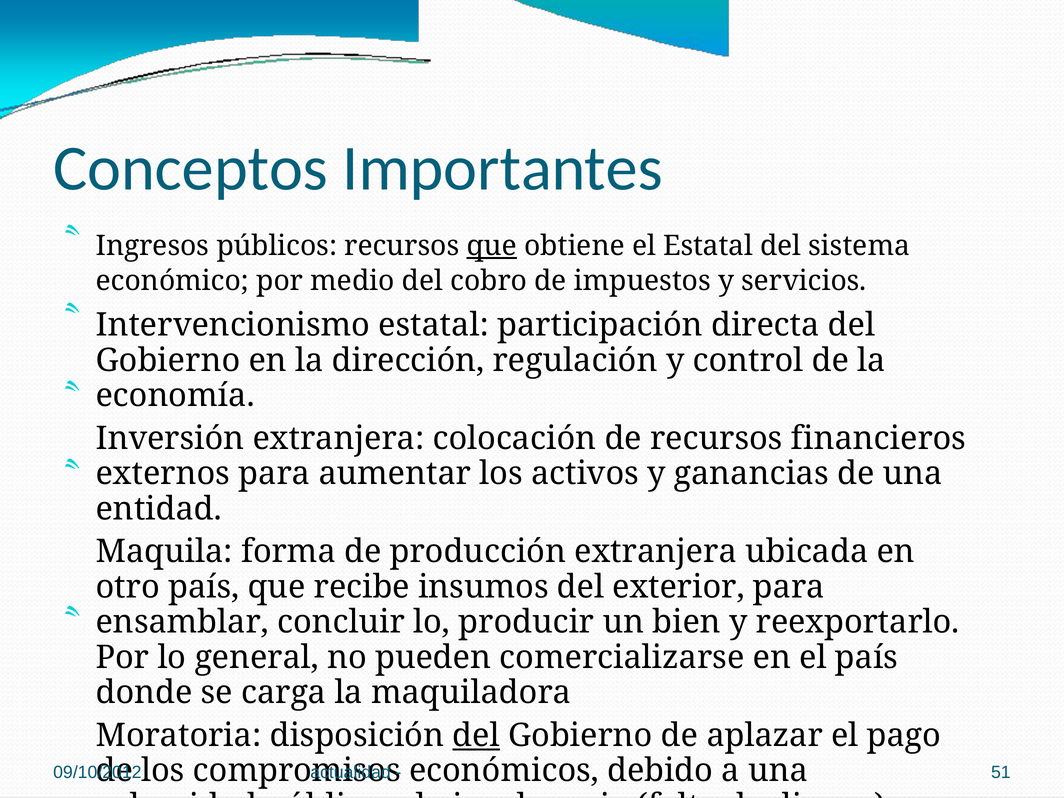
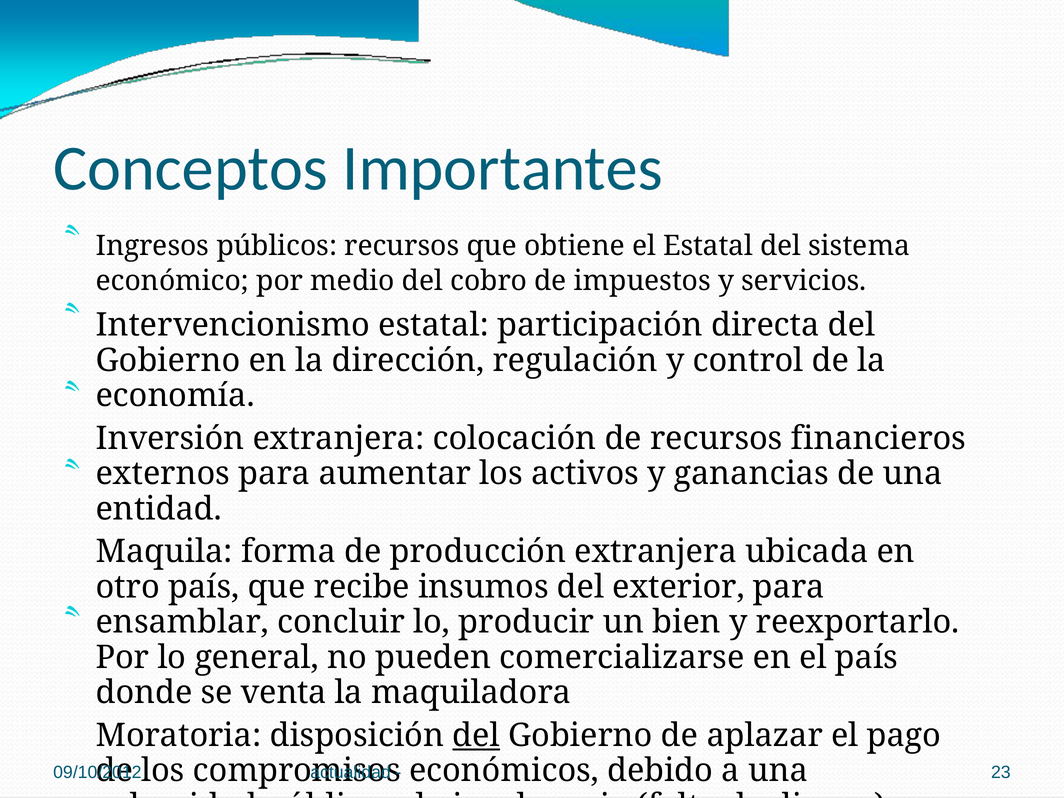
que at (492, 246) underline: present -> none
carga: carga -> venta
51: 51 -> 23
